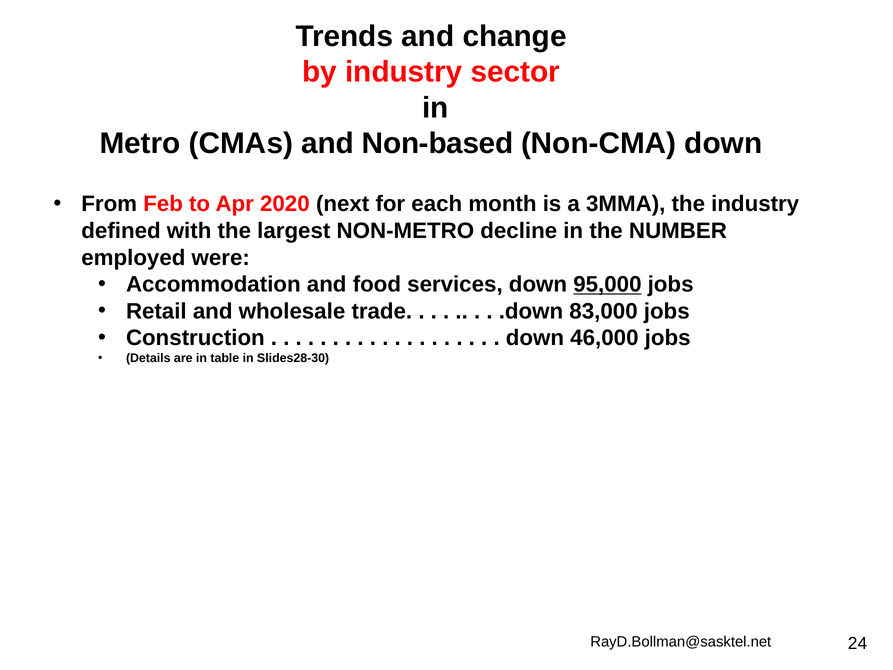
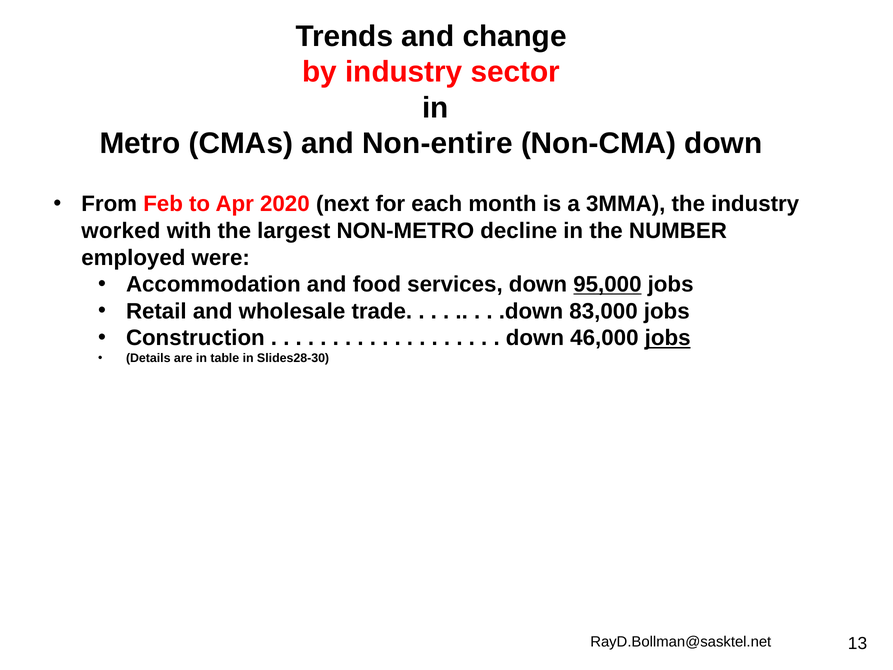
Non-based: Non-based -> Non-entire
defined: defined -> worked
jobs at (668, 338) underline: none -> present
24: 24 -> 13
